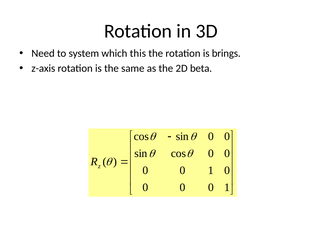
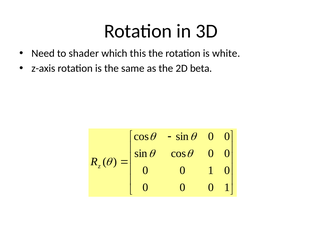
system: system -> shader
brings: brings -> white
